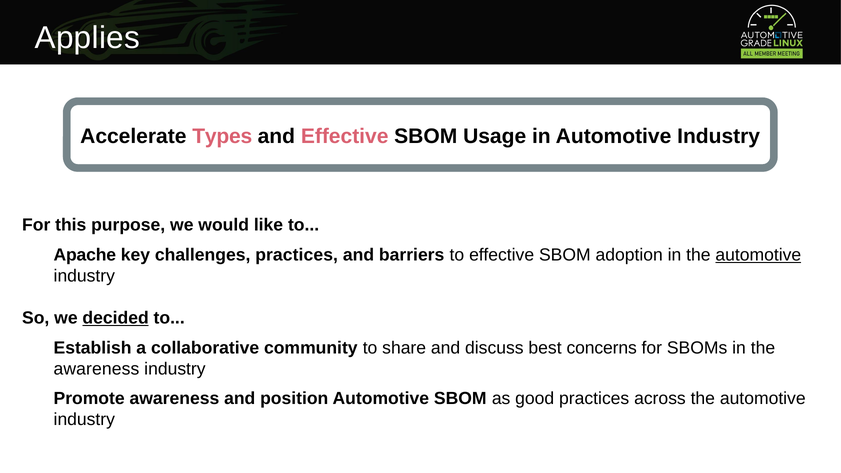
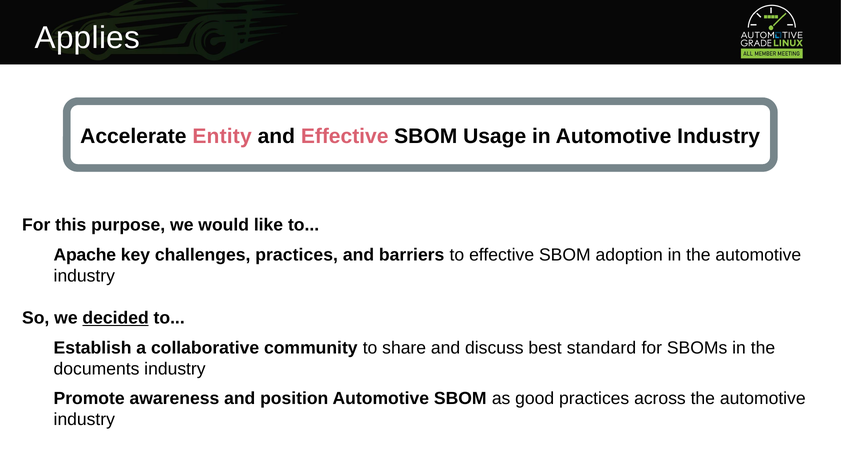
Types: Types -> Entity
automotive at (758, 255) underline: present -> none
concerns: concerns -> standard
awareness at (96, 369): awareness -> documents
